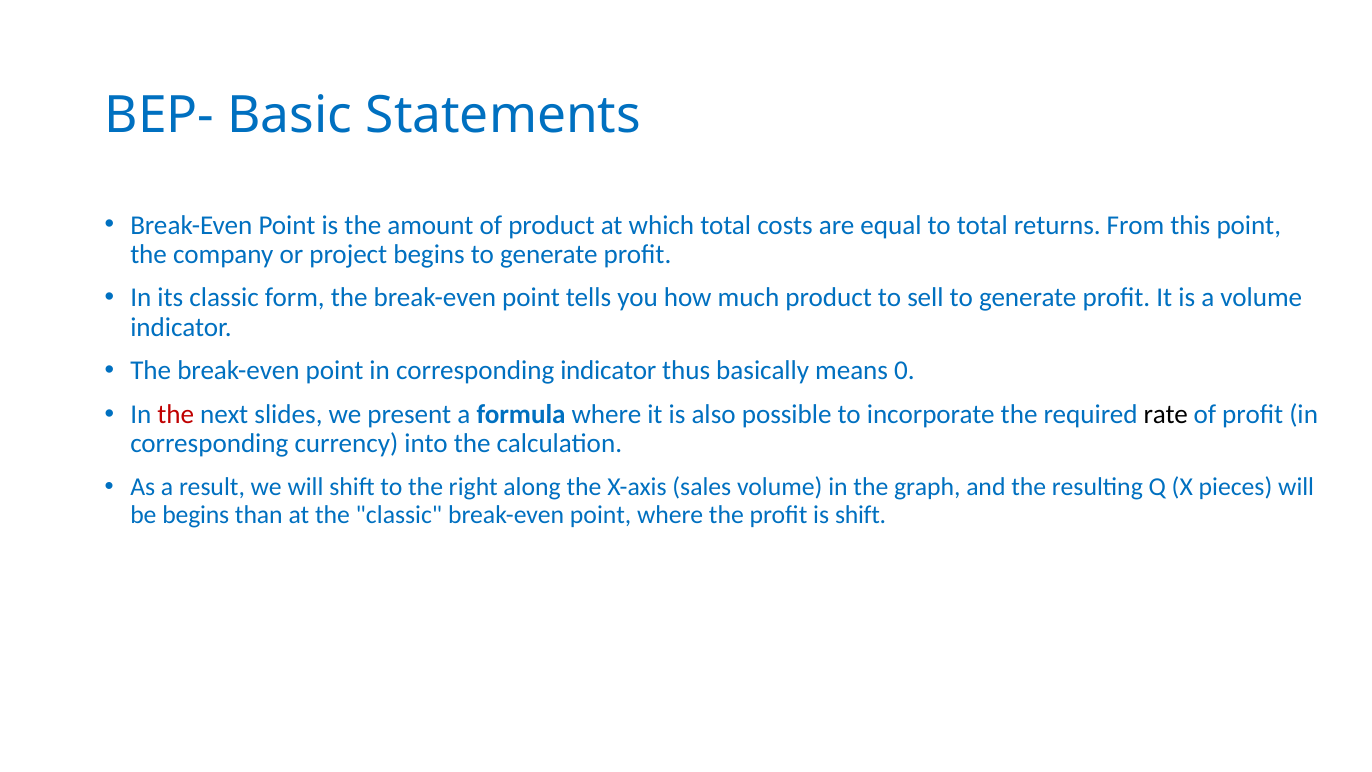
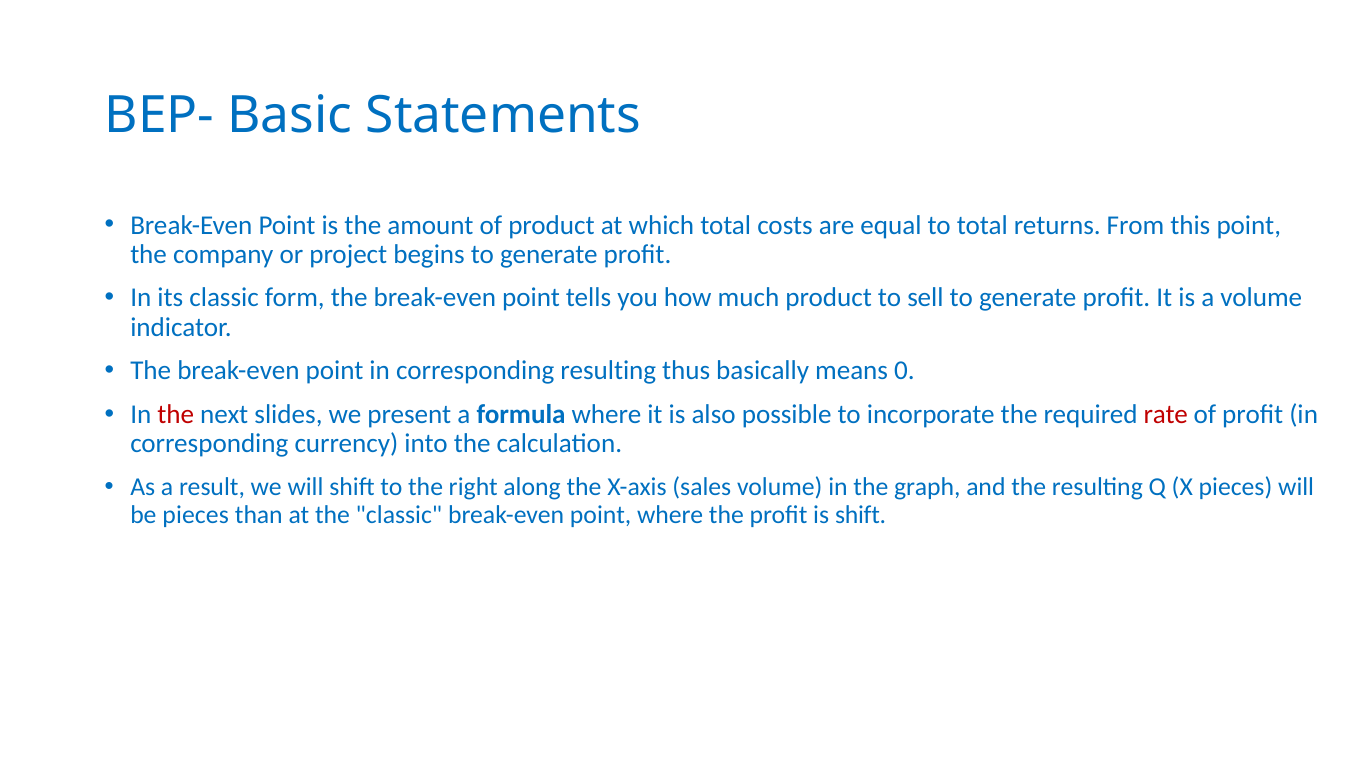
corresponding indicator: indicator -> resulting
rate colour: black -> red
be begins: begins -> pieces
